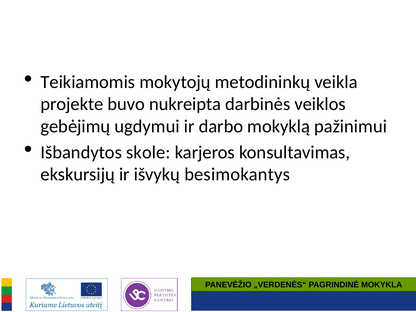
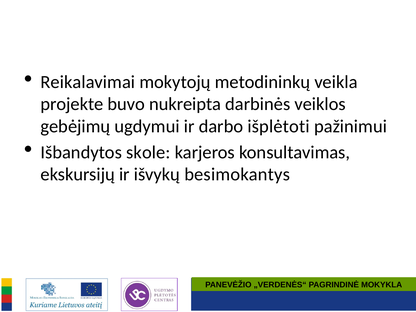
Teikiamomis: Teikiamomis -> Reikalavimai
mokyklą: mokyklą -> išplėtoti
